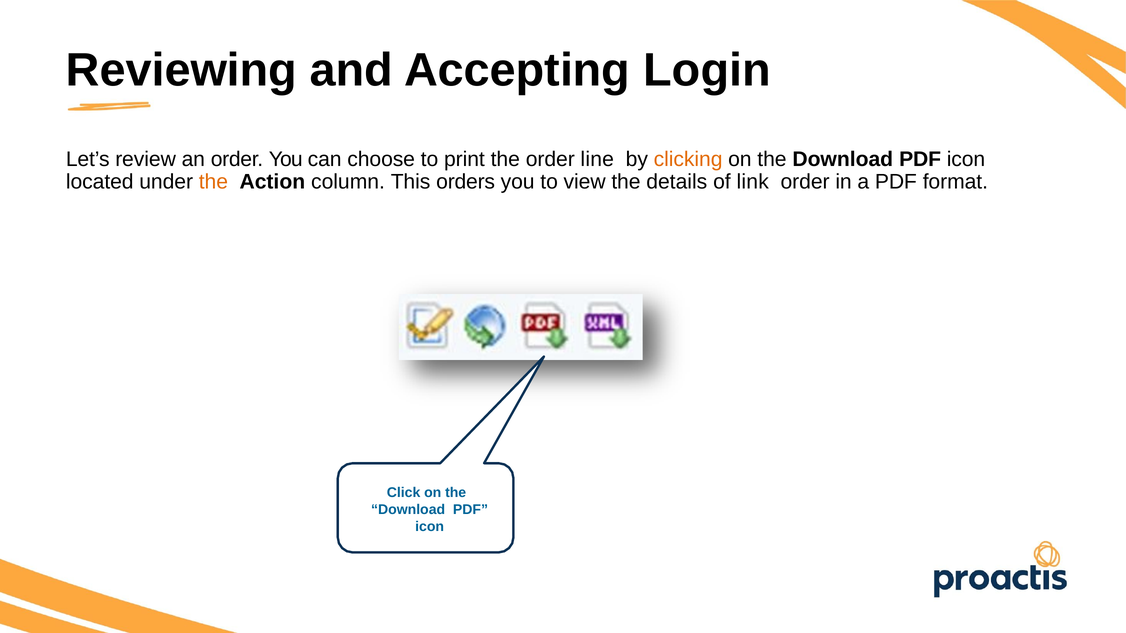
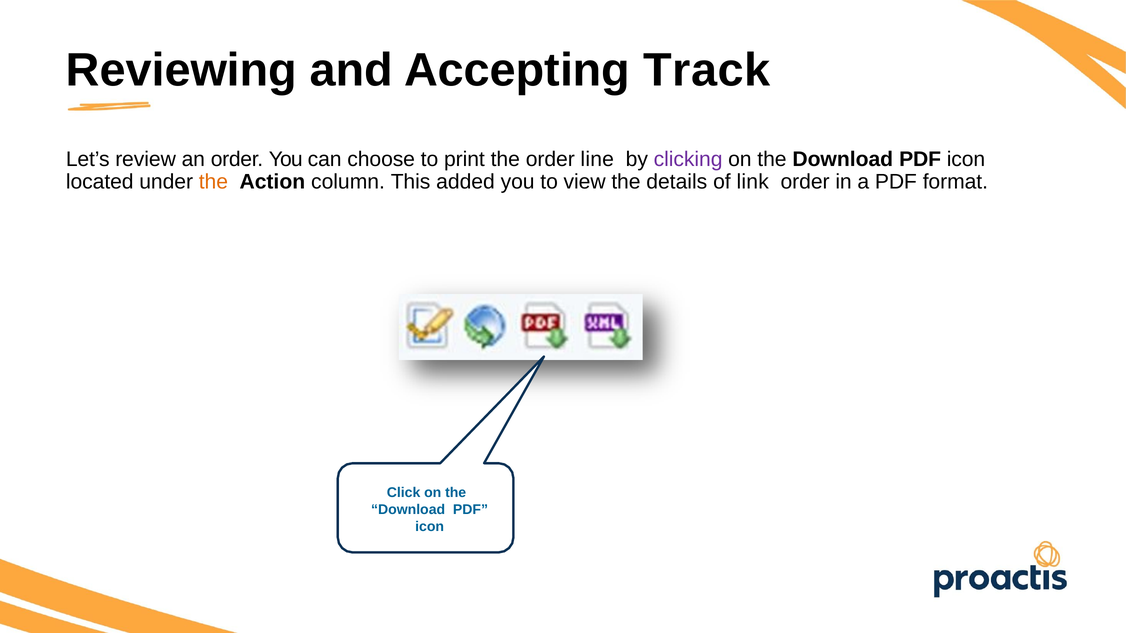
Login: Login -> Track
clicking colour: orange -> purple
orders: orders -> added
